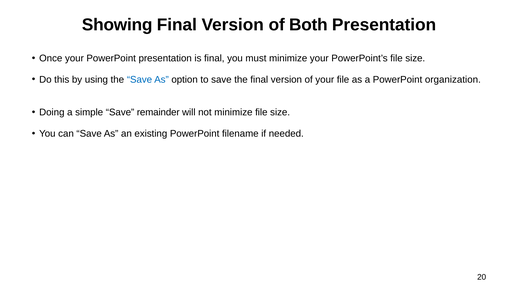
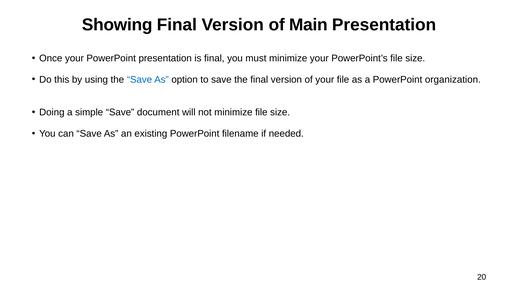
Both: Both -> Main
remainder: remainder -> document
